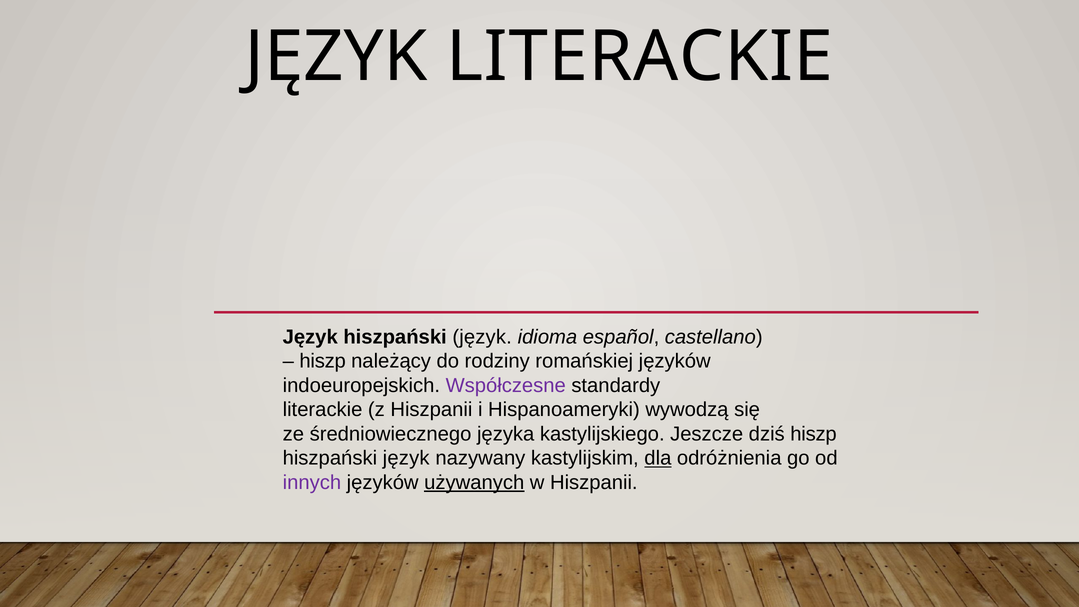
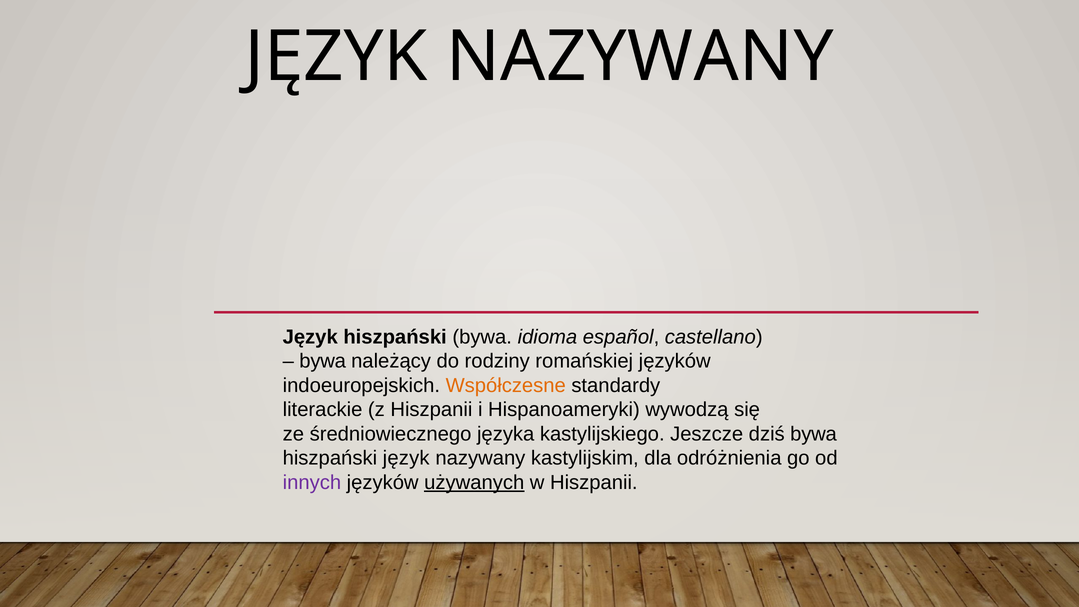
LITERACKIE at (640, 57): LITERACKIE -> NAZYWANY
Język hiszpański język: język -> bywa
hiszp at (323, 361): hiszp -> bywa
Współczesne colour: purple -> orange
dziś hiszp: hiszp -> bywa
dla underline: present -> none
